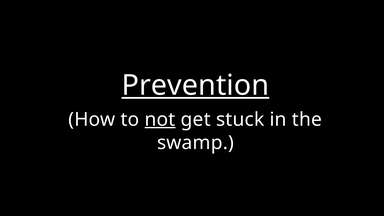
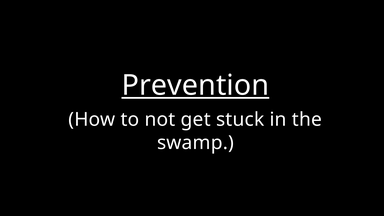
not underline: present -> none
